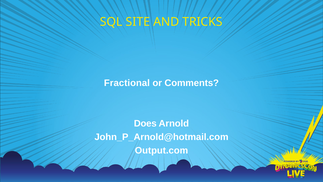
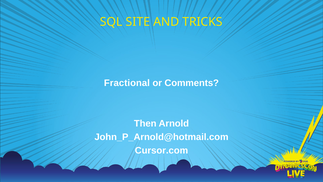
Does: Does -> Then
Output.com: Output.com -> Cursor.com
